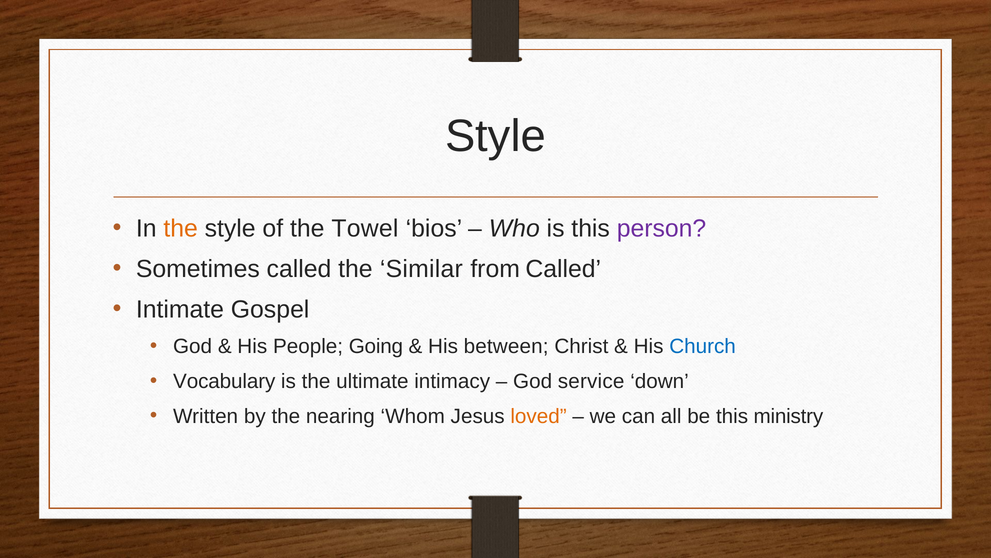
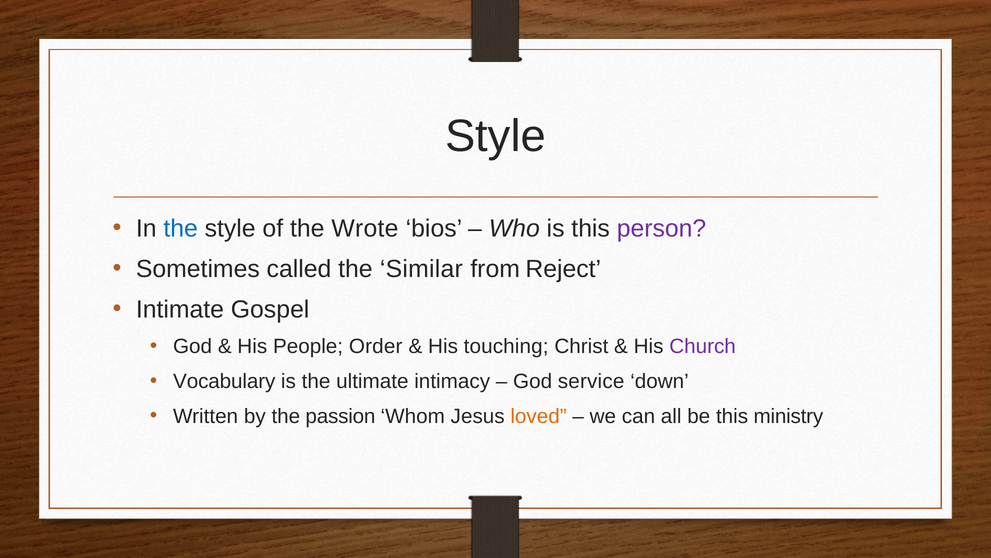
the at (181, 228) colour: orange -> blue
Towel: Towel -> Wrote
from Called: Called -> Reject
Going: Going -> Order
between: between -> touching
Church colour: blue -> purple
nearing: nearing -> passion
